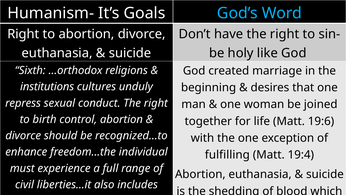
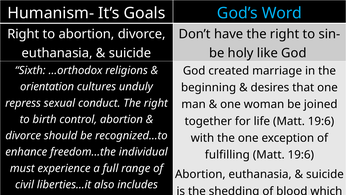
institutions: institutions -> orientation
19:4 at (301, 155): 19:4 -> 19:6
